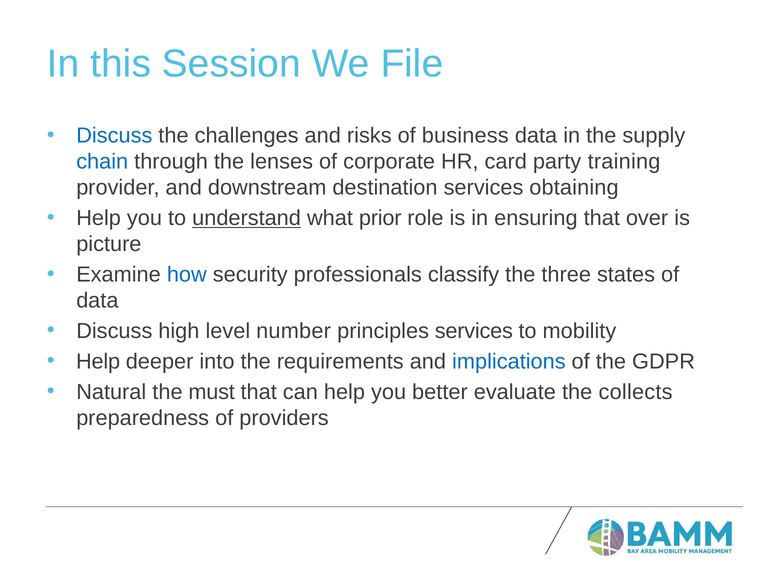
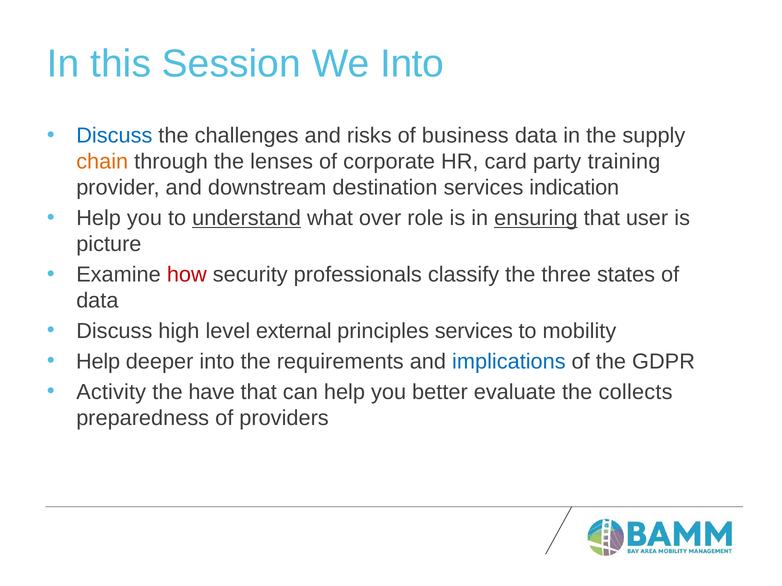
We File: File -> Into
chain colour: blue -> orange
obtaining: obtaining -> indication
prior: prior -> over
ensuring underline: none -> present
over: over -> user
how colour: blue -> red
number: number -> external
Natural: Natural -> Activity
must: must -> have
